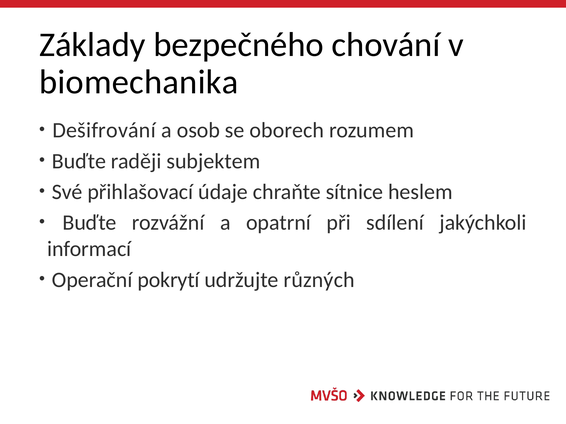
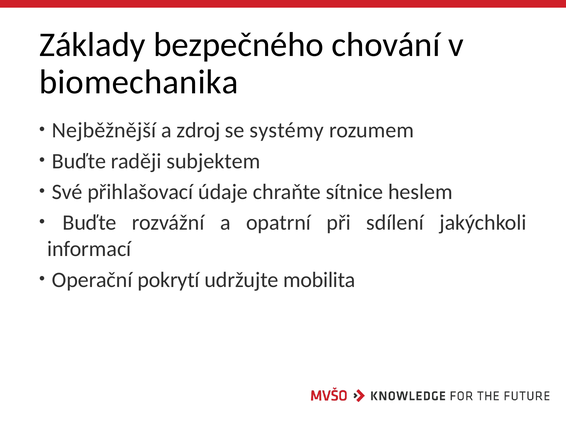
Dešifrování: Dešifrování -> Nejběžnější
osob: osob -> zdroj
oborech: oborech -> systémy
různých: různých -> mobilita
